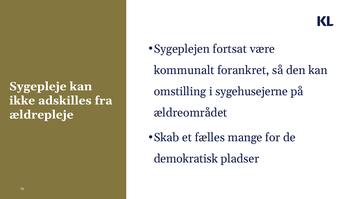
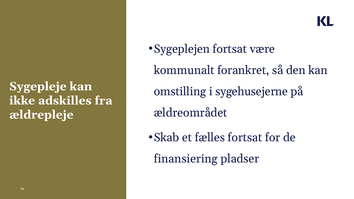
fælles mange: mange -> fortsat
demokratisk: demokratisk -> finansiering
